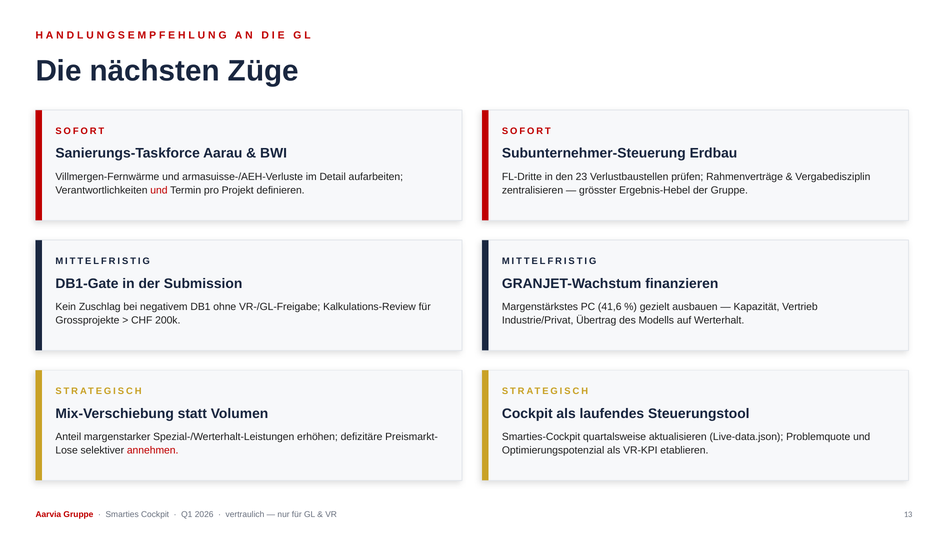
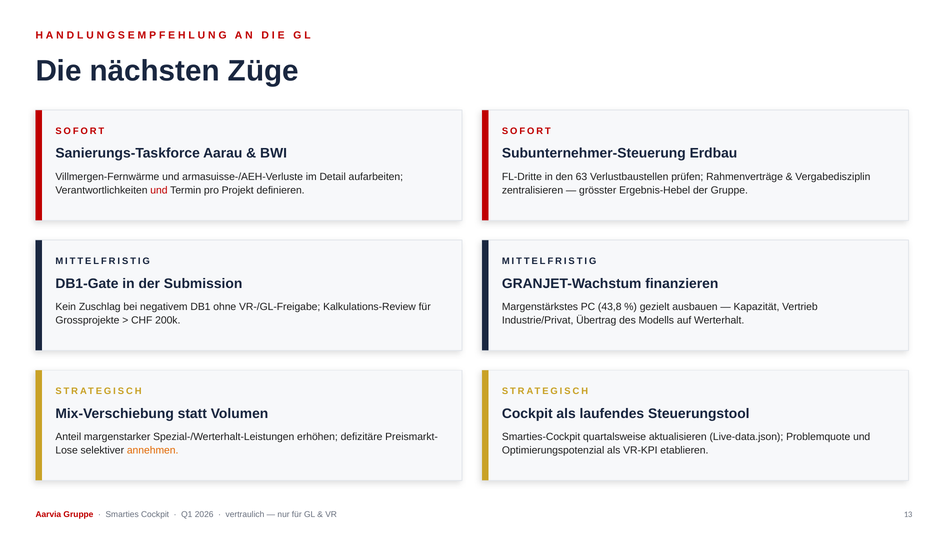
23: 23 -> 63
41,6: 41,6 -> 43,8
annehmen colour: red -> orange
